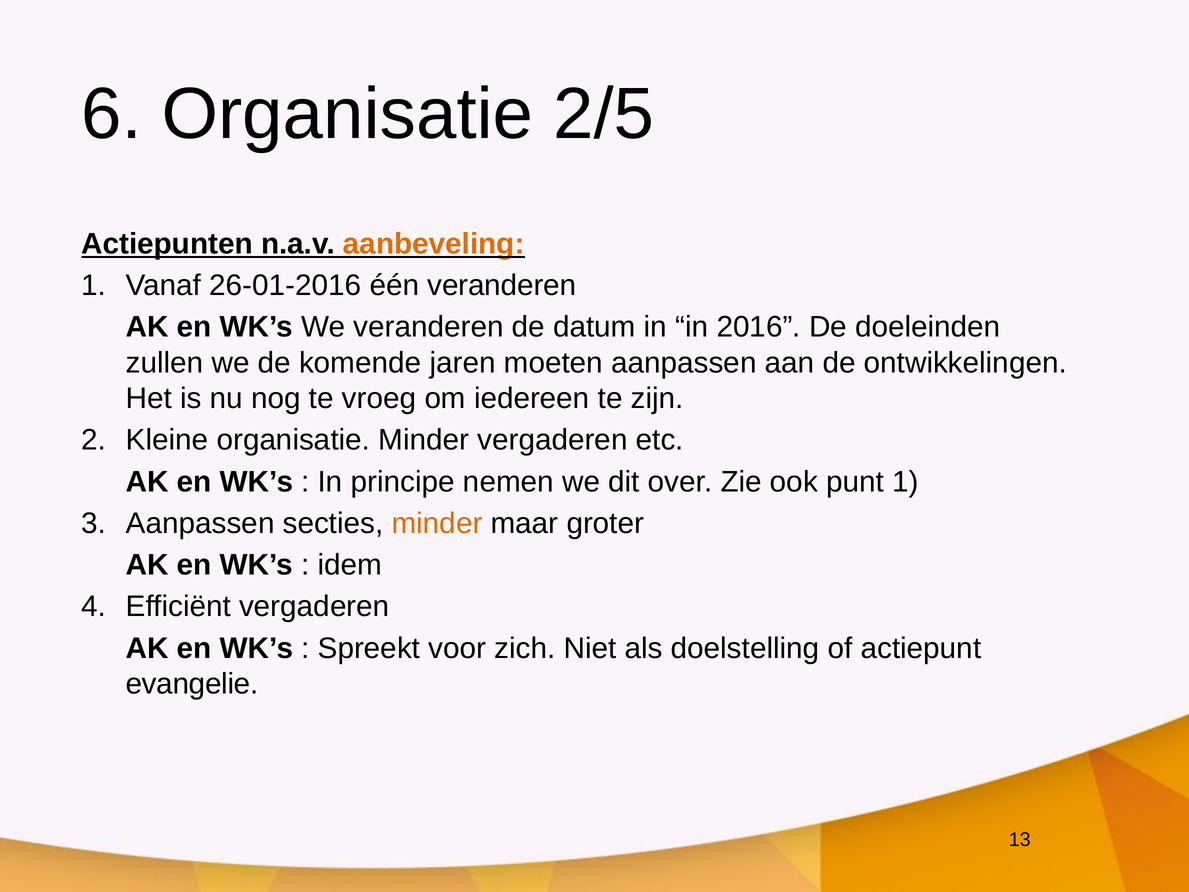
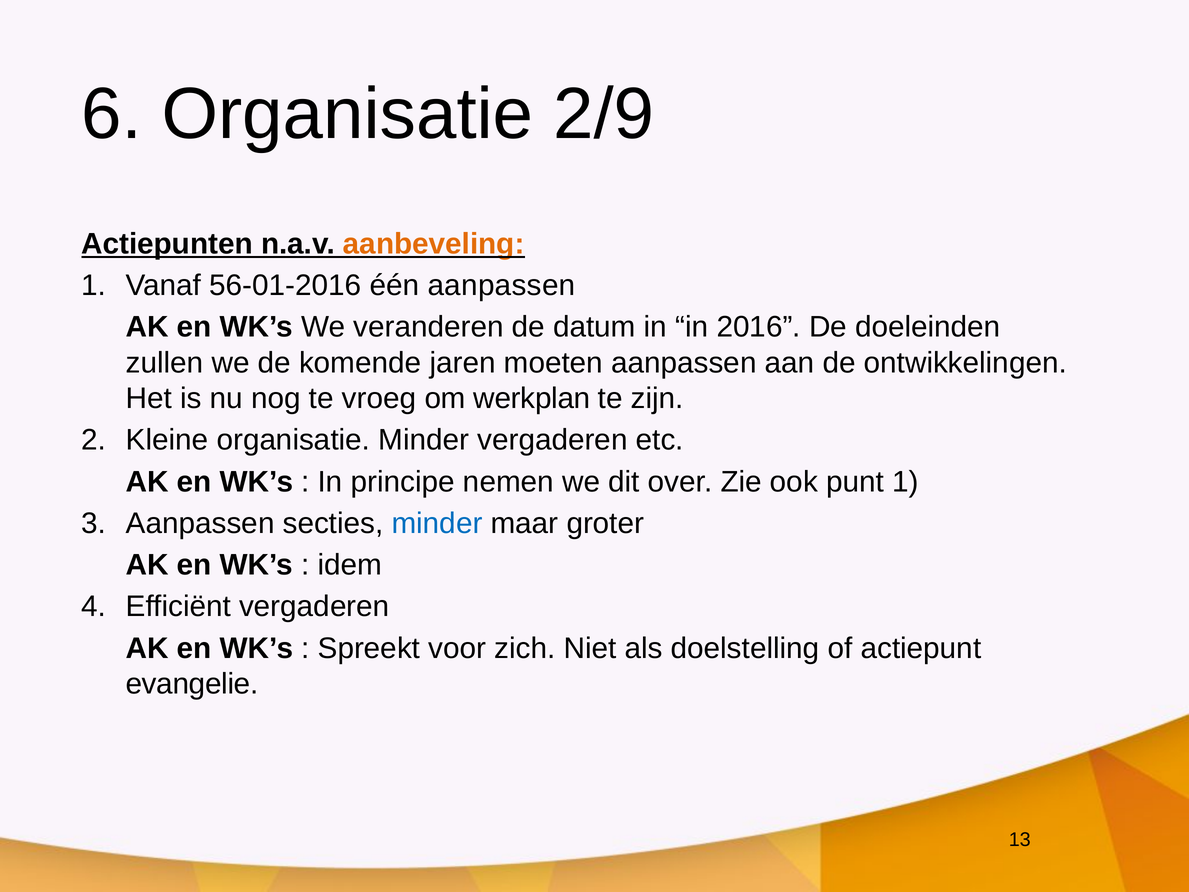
2/5: 2/5 -> 2/9
26-01-2016: 26-01-2016 -> 56-01-2016
één veranderen: veranderen -> aanpassen
iedereen: iedereen -> werkplan
minder at (437, 523) colour: orange -> blue
